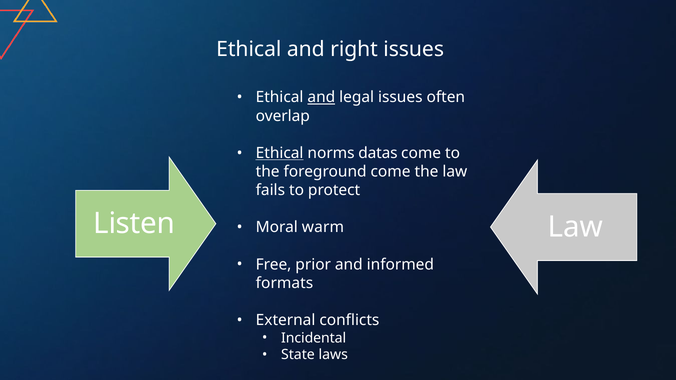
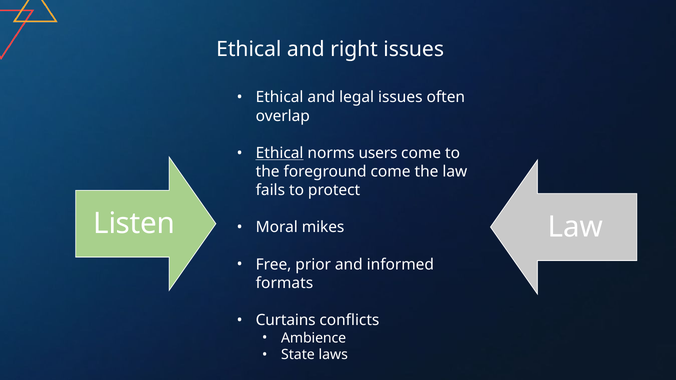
and at (321, 97) underline: present -> none
datas: datas -> users
warm: warm -> mikes
External: External -> Curtains
Incidental: Incidental -> Ambience
